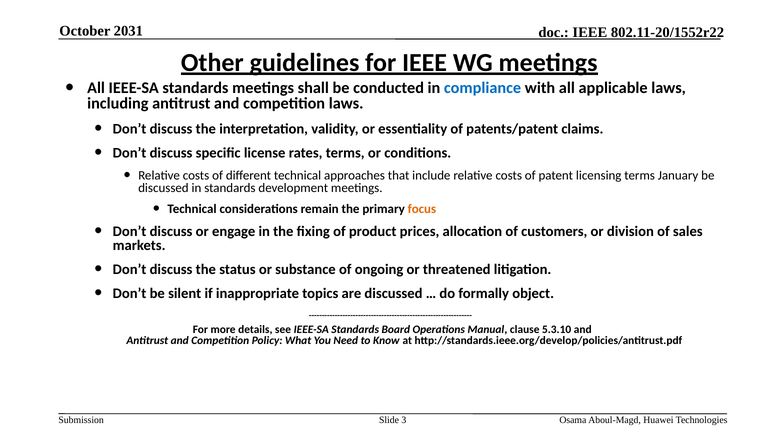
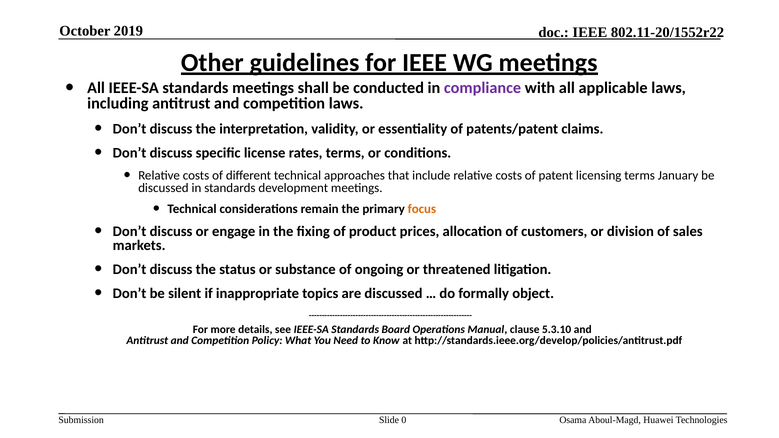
2031: 2031 -> 2019
compliance colour: blue -> purple
3: 3 -> 0
